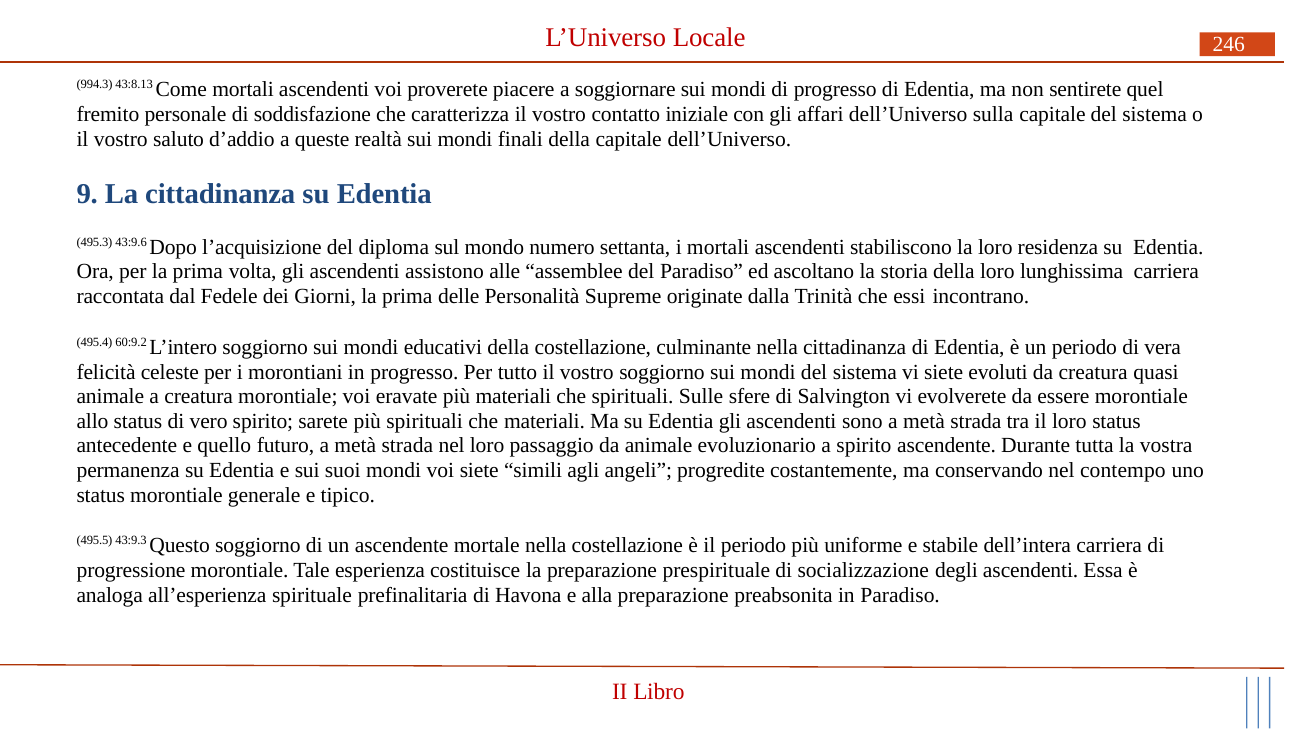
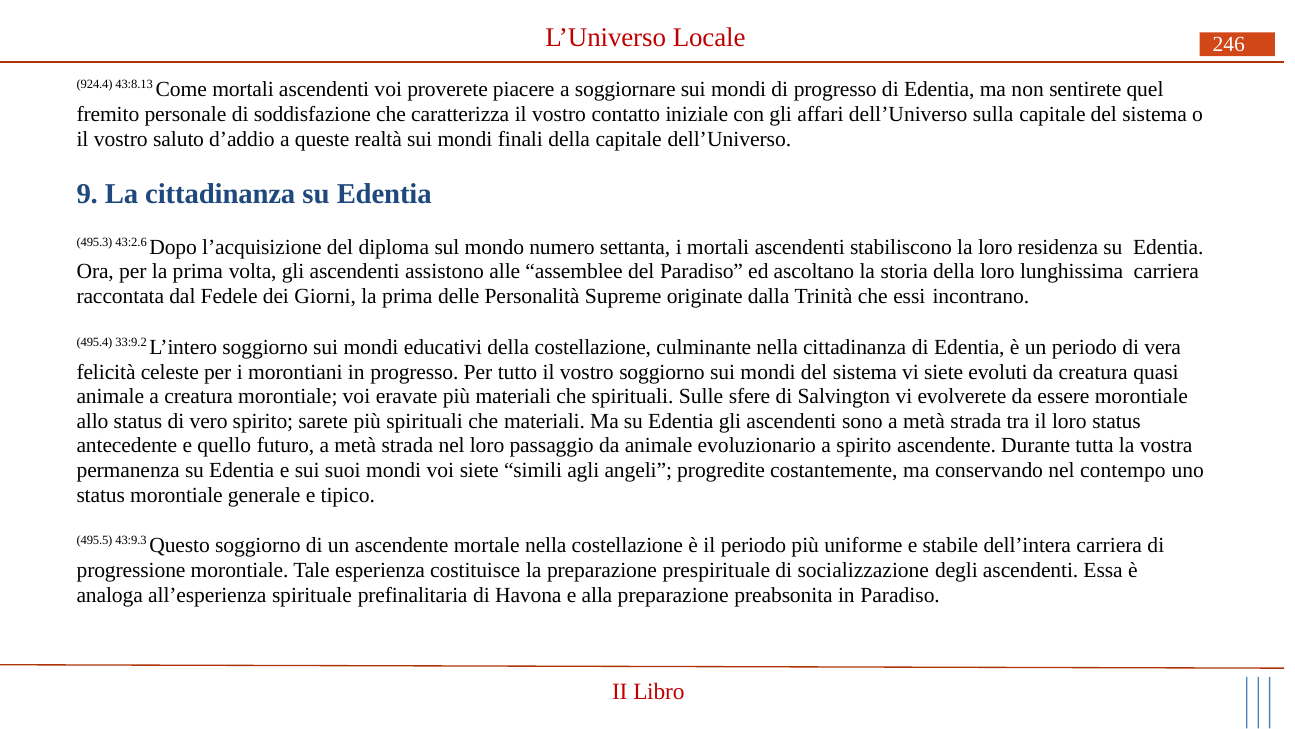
994.3: 994.3 -> 924.4
43:9.6: 43:9.6 -> 43:2.6
60:9.2: 60:9.2 -> 33:9.2
